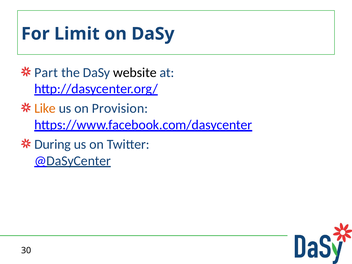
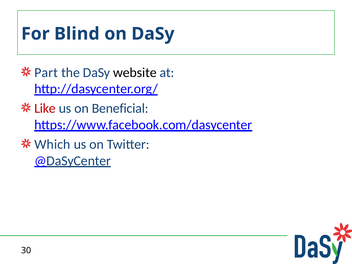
Limit: Limit -> Blind
Like colour: orange -> red
Provision: Provision -> Beneficial
During: During -> Which
